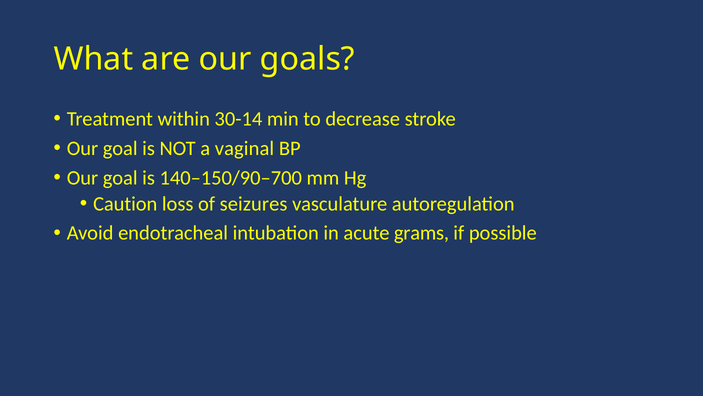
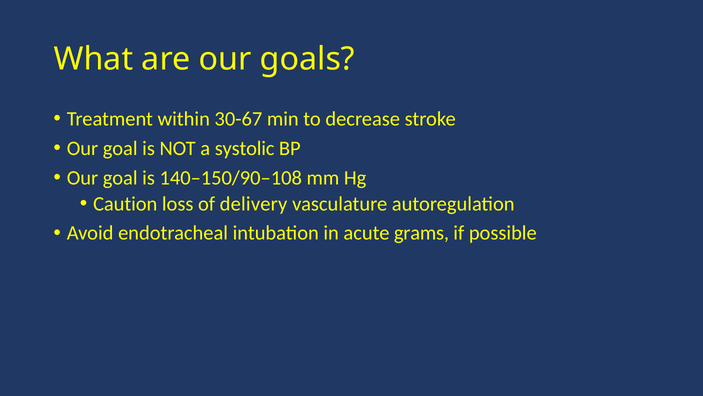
30-14: 30-14 -> 30-67
vaginal: vaginal -> systolic
140–150/90–700: 140–150/90–700 -> 140–150/90–108
seizures: seizures -> delivery
